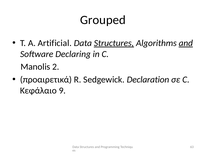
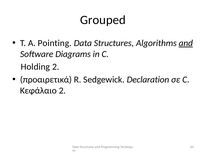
Artificial: Artificial -> Pointing
Structures at (114, 43) underline: present -> none
Declaring: Declaring -> Diagrams
Manolis: Manolis -> Holding
Κεφάλαιο 9: 9 -> 2
